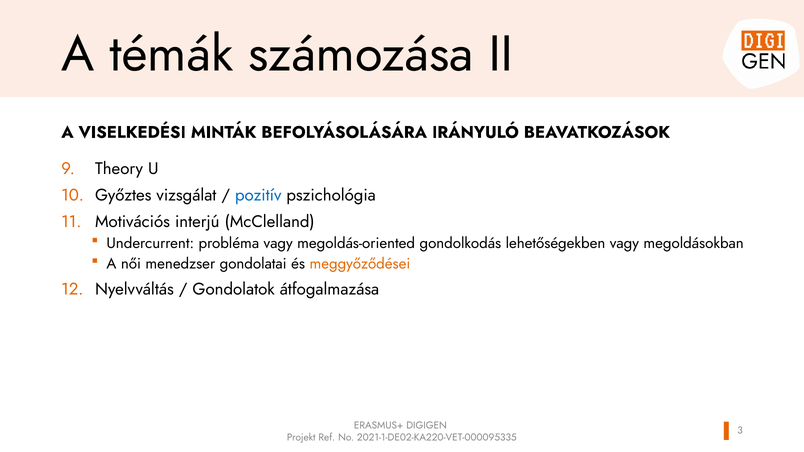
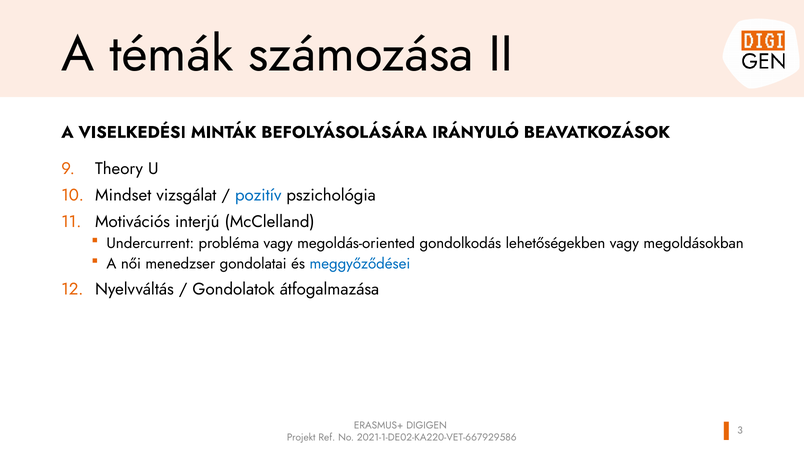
Győztes: Győztes -> Mindset
meggyőződései colour: orange -> blue
2021-1-DE02-KA220-VET-000095335: 2021-1-DE02-KA220-VET-000095335 -> 2021-1-DE02-KA220-VET-667929586
